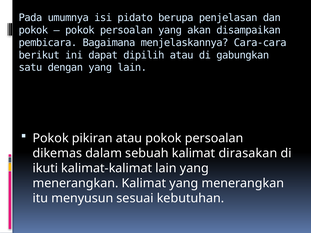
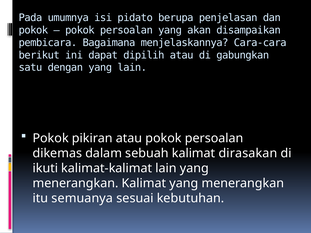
menyusun: menyusun -> semuanya
